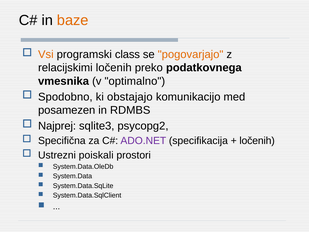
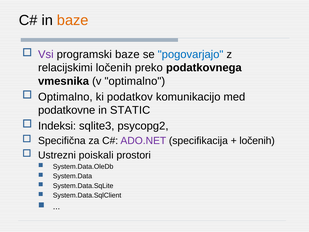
Vsi colour: orange -> purple
programski class: class -> baze
pogovarjajo colour: orange -> blue
Spodobno at (65, 97): Spodobno -> Optimalno
obstajajo: obstajajo -> podatkov
posamezen: posamezen -> podatkovne
RDMBS: RDMBS -> STATIC
Najprej: Najprej -> Indeksi
